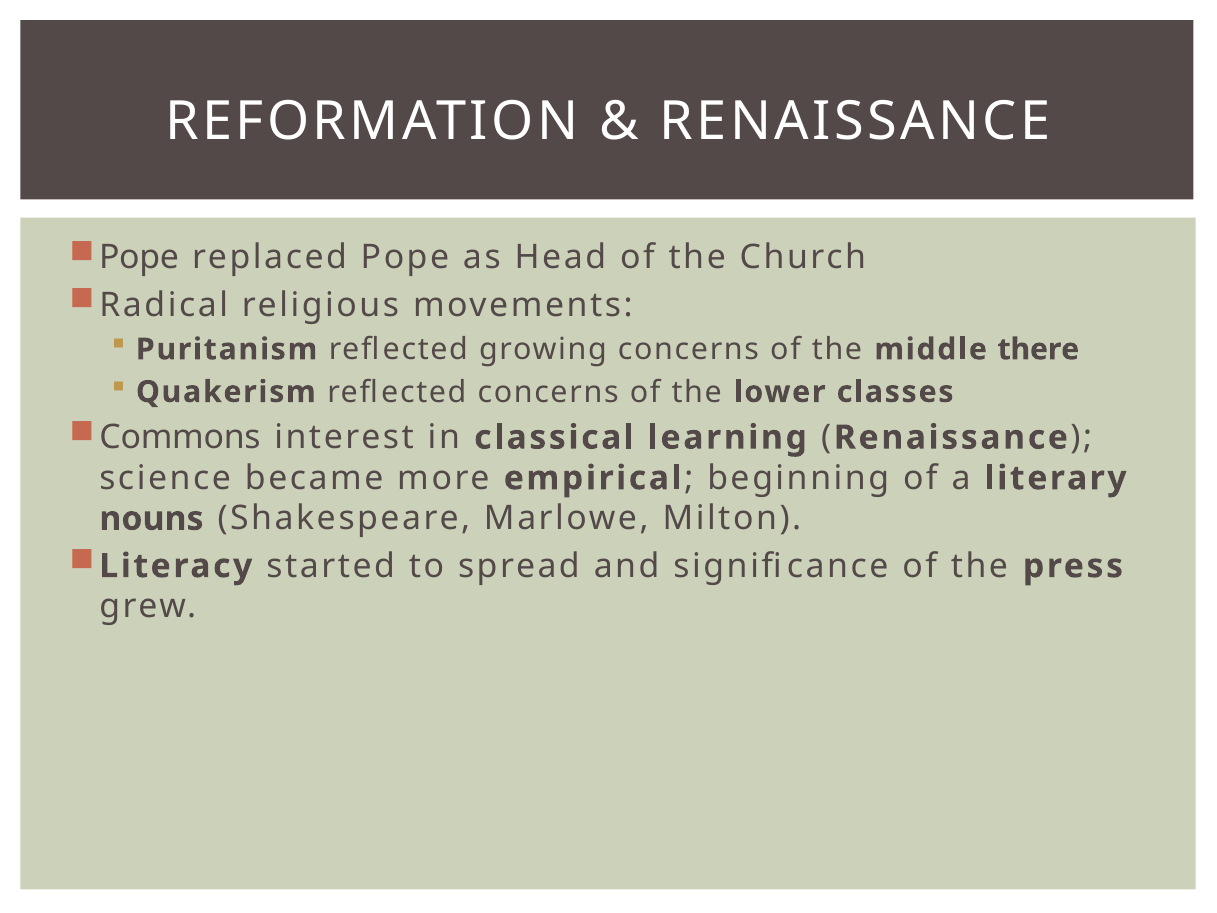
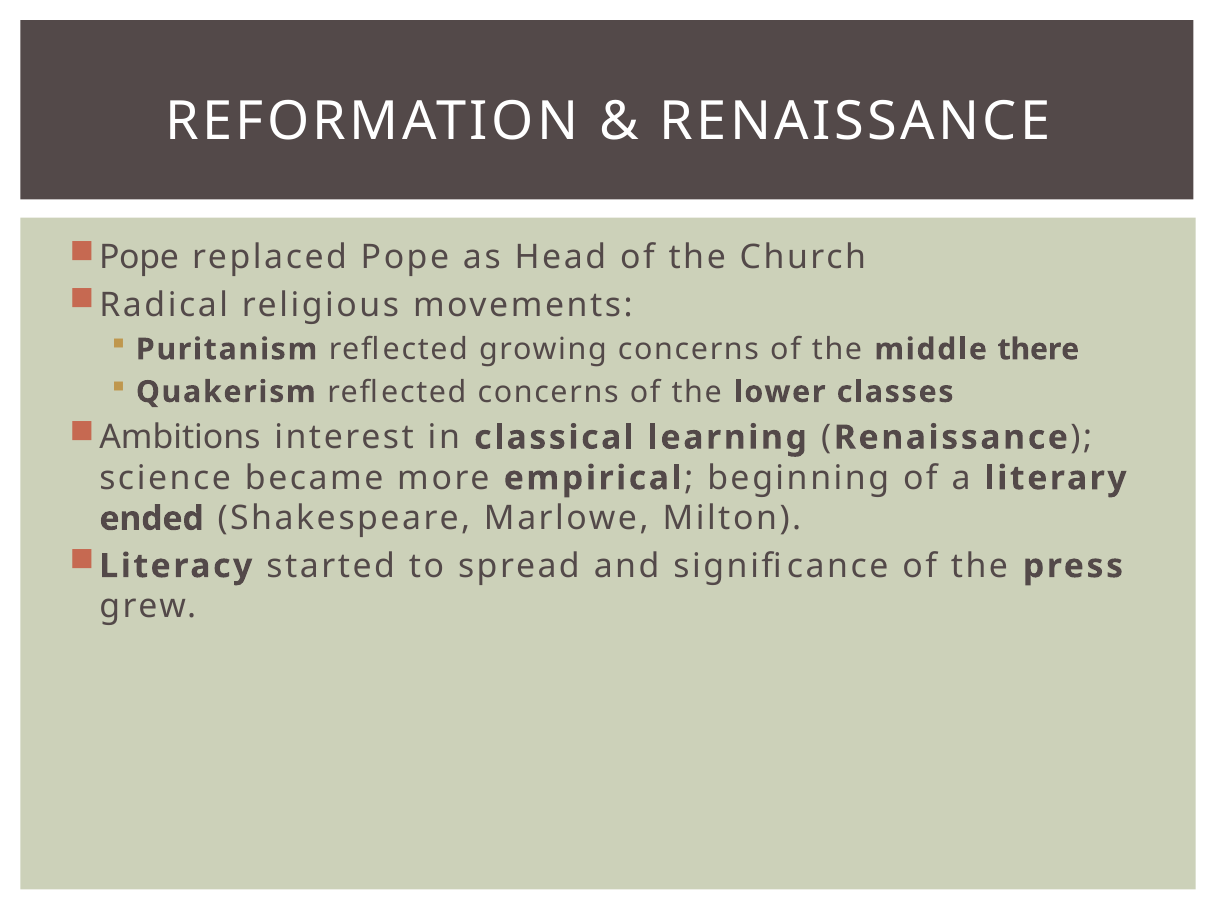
Commons: Commons -> Ambitions
nouns: nouns -> ended
